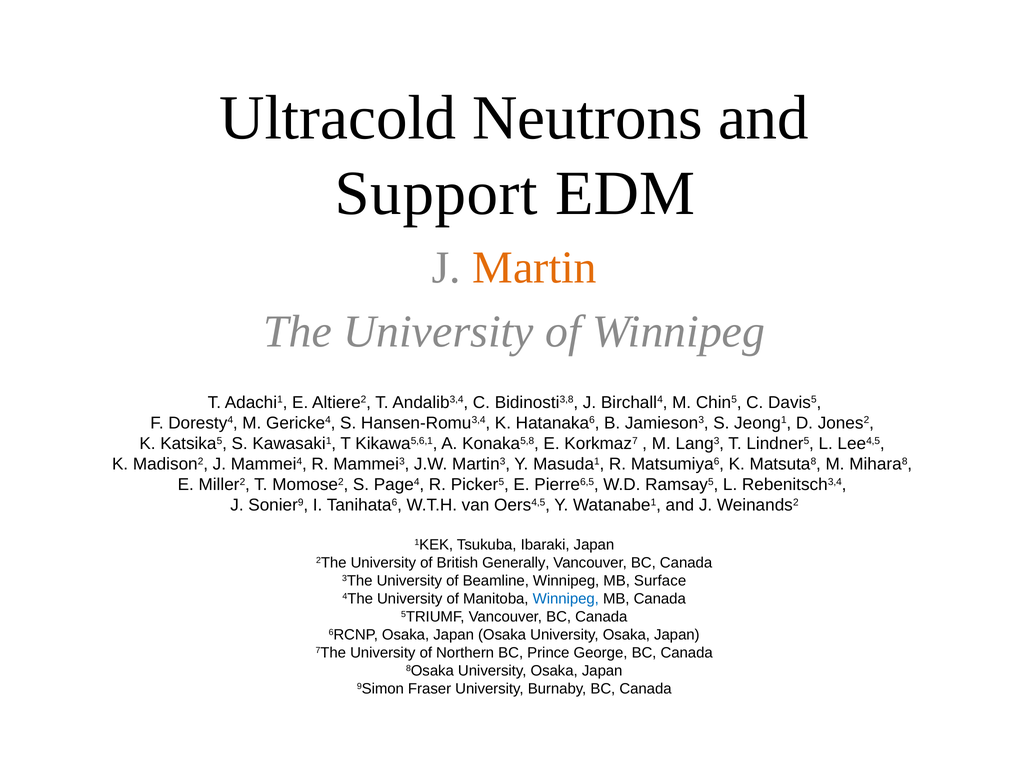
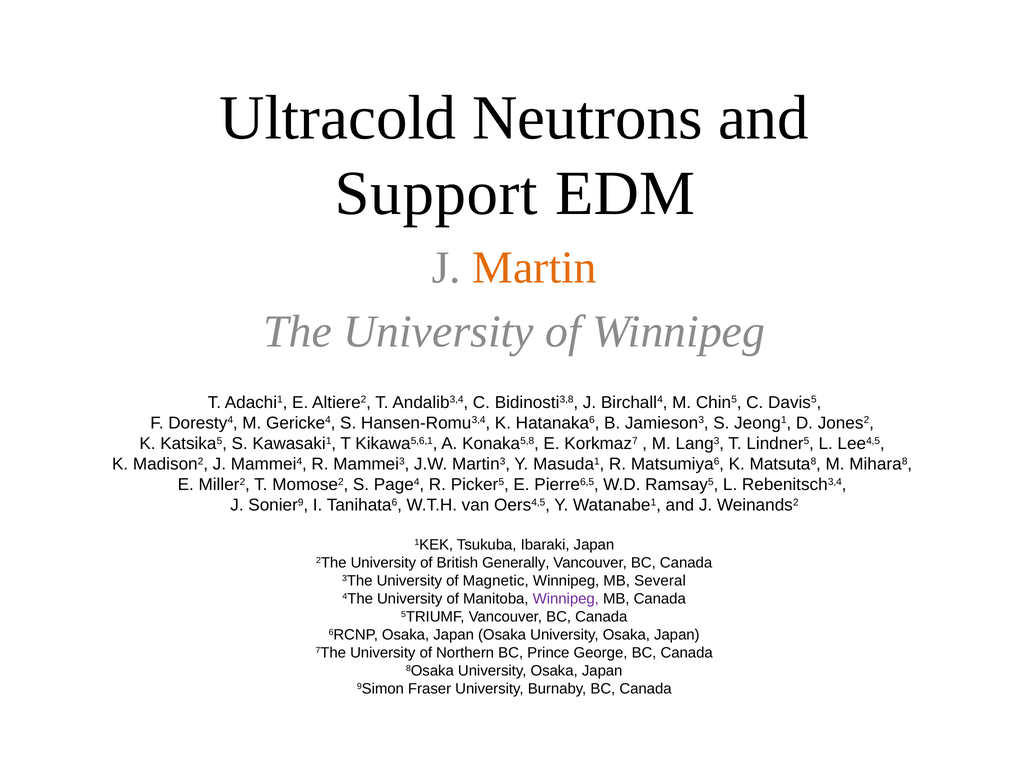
Beamline: Beamline -> Magnetic
Surface: Surface -> Several
Winnipeg at (566, 599) colour: blue -> purple
